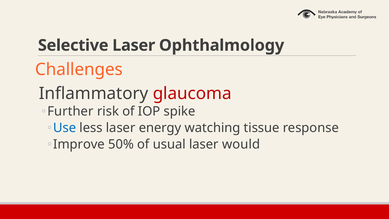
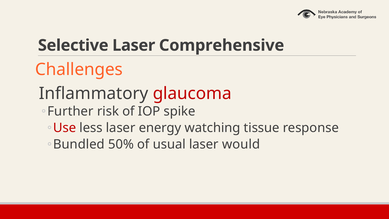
Ophthalmology: Ophthalmology -> Comprehensive
Use colour: blue -> red
Improve: Improve -> Bundled
